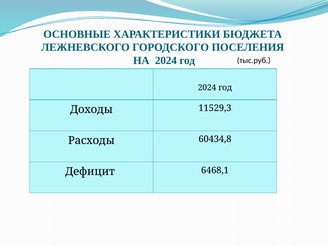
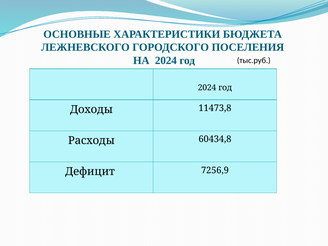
11529,3: 11529,3 -> 11473,8
6468,1: 6468,1 -> 7256,9
